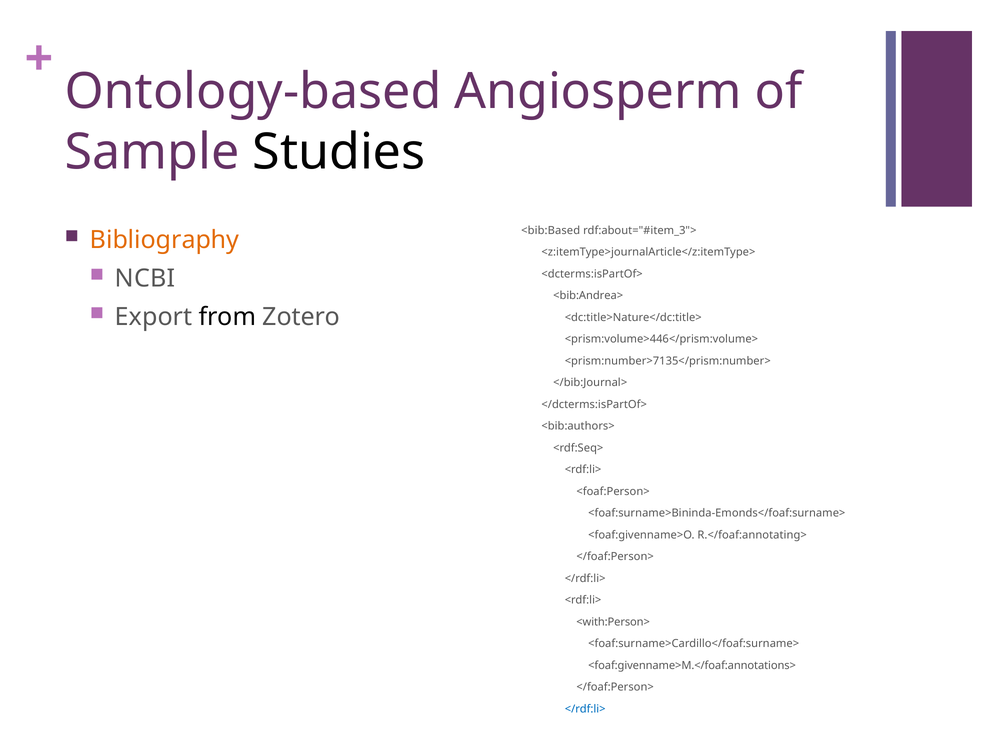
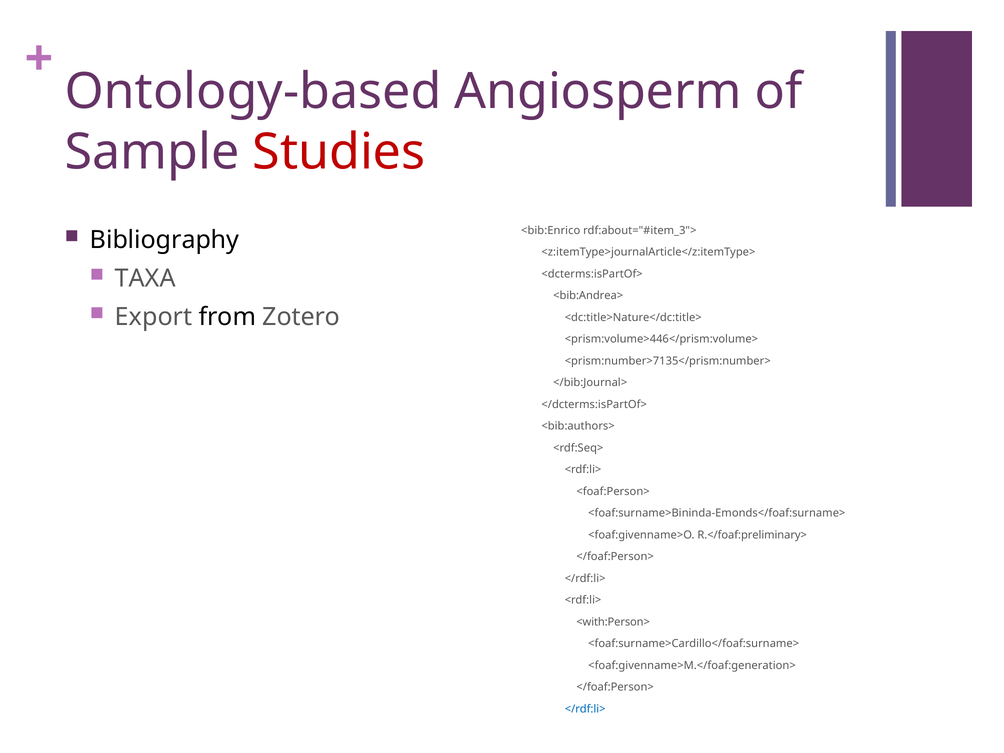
Studies colour: black -> red
<bib:Based: <bib:Based -> <bib:Enrico
Bibliography colour: orange -> black
NCBI: NCBI -> TAXA
R.</foaf:annotating>: R.</foaf:annotating> -> R.</foaf:preliminary>
<foaf:givenname>M.</foaf:annotations>: <foaf:givenname>M.</foaf:annotations> -> <foaf:givenname>M.</foaf:generation>
